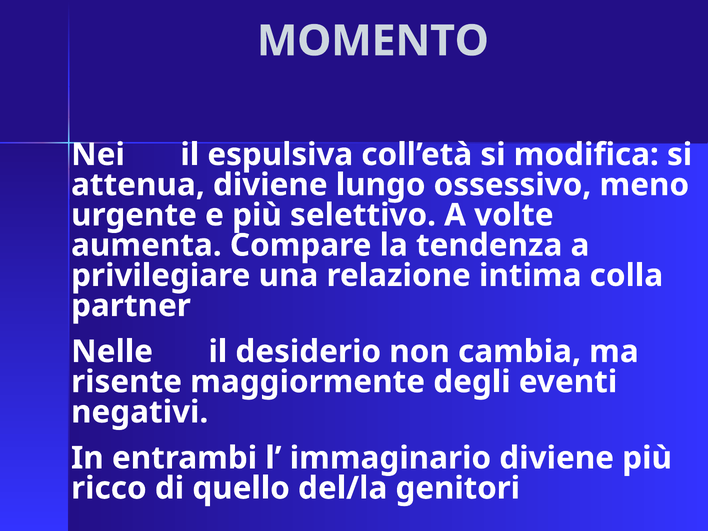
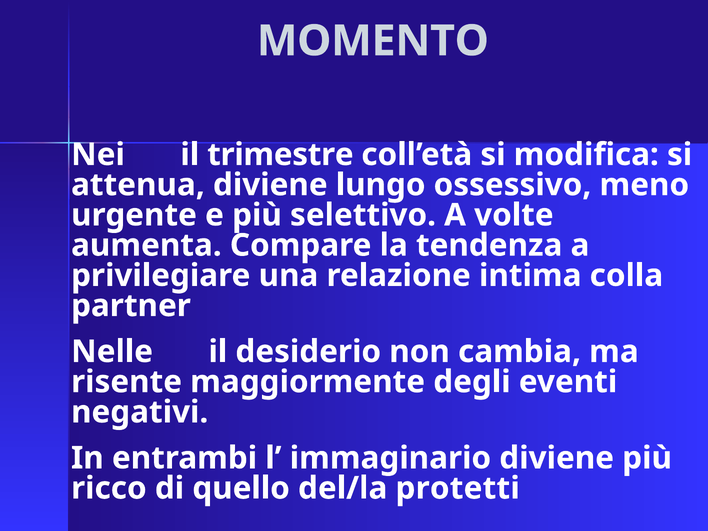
espulsiva: espulsiva -> trimestre
genitori: genitori -> protetti
